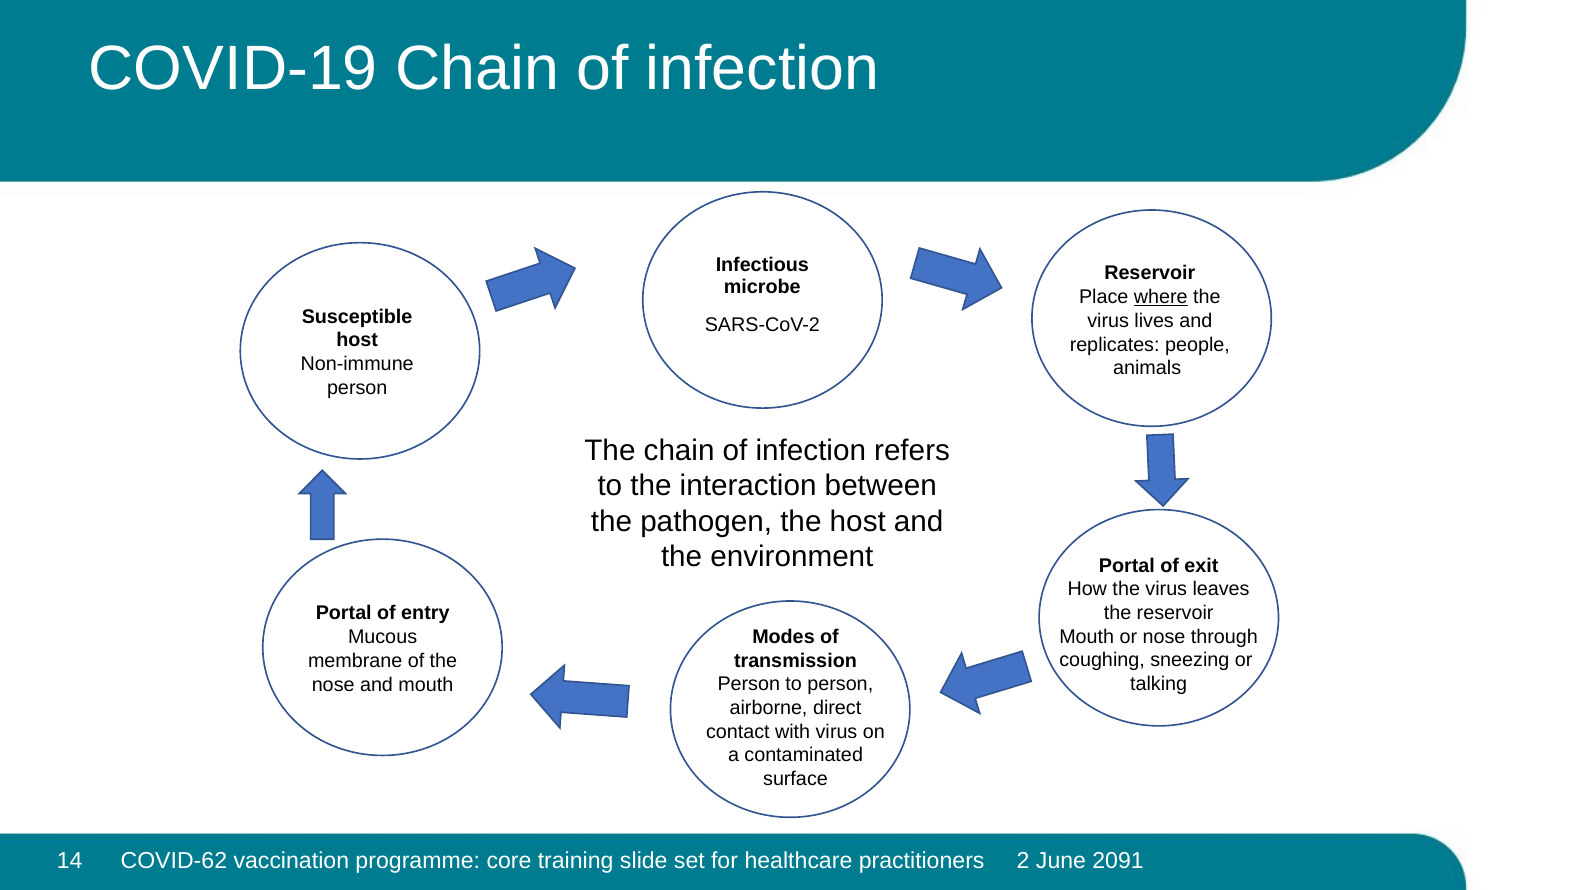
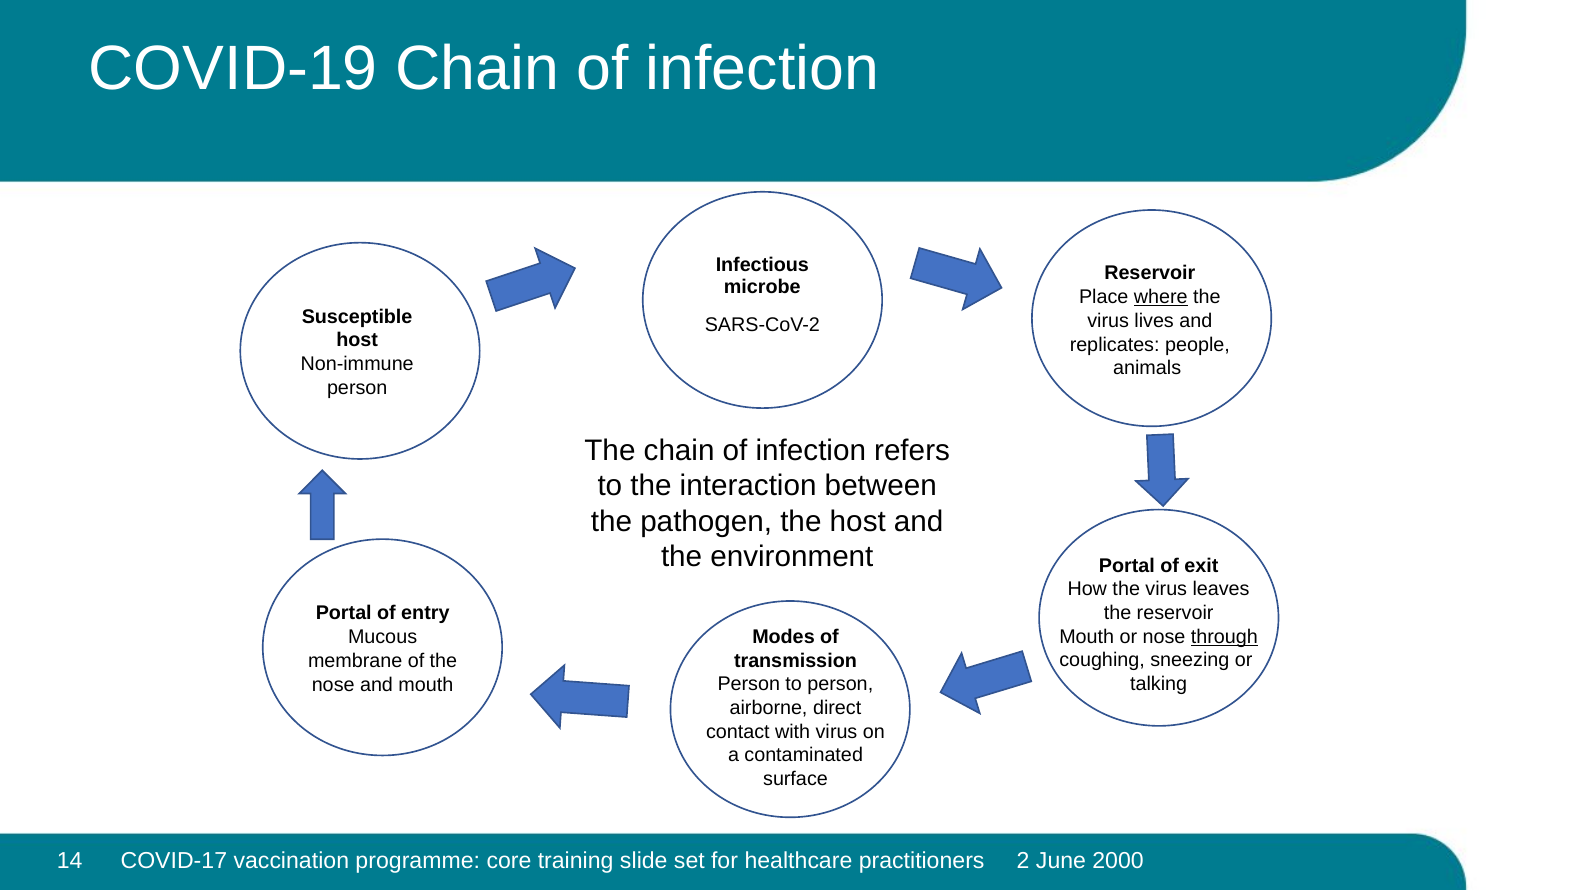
through underline: none -> present
COVID-62: COVID-62 -> COVID-17
2091: 2091 -> 2000
